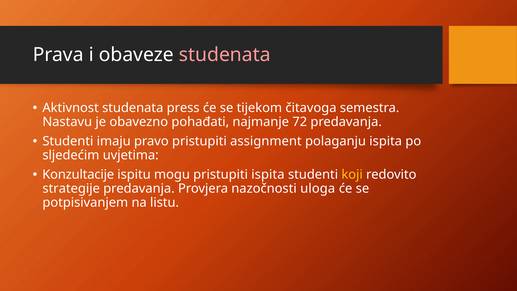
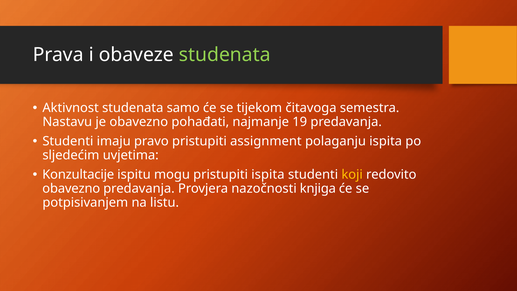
studenata at (225, 55) colour: pink -> light green
press: press -> samo
72: 72 -> 19
strategije at (71, 188): strategije -> obavezno
uloga: uloga -> knjiga
